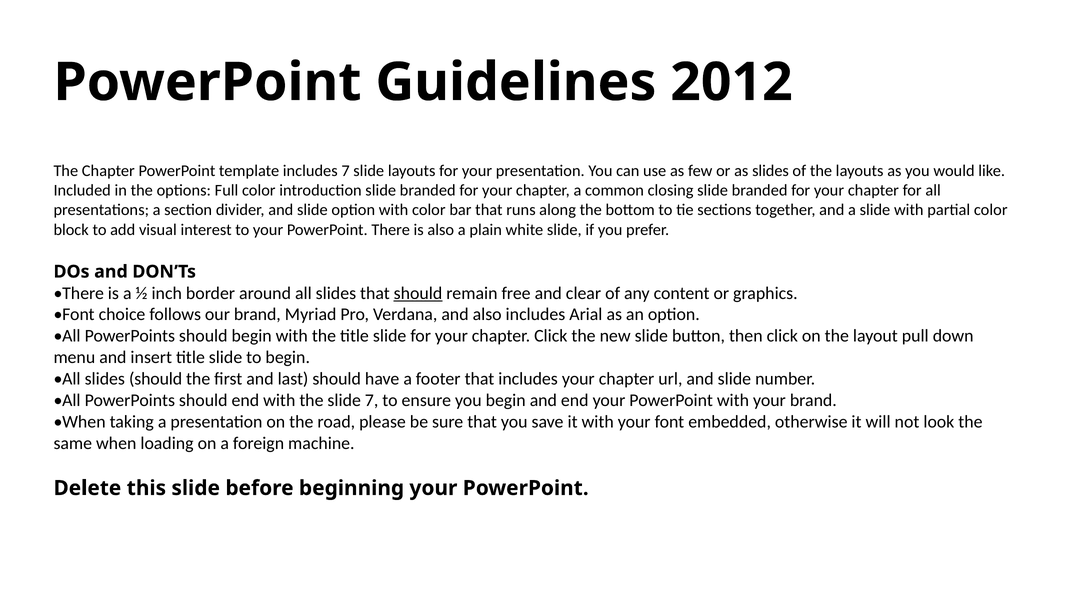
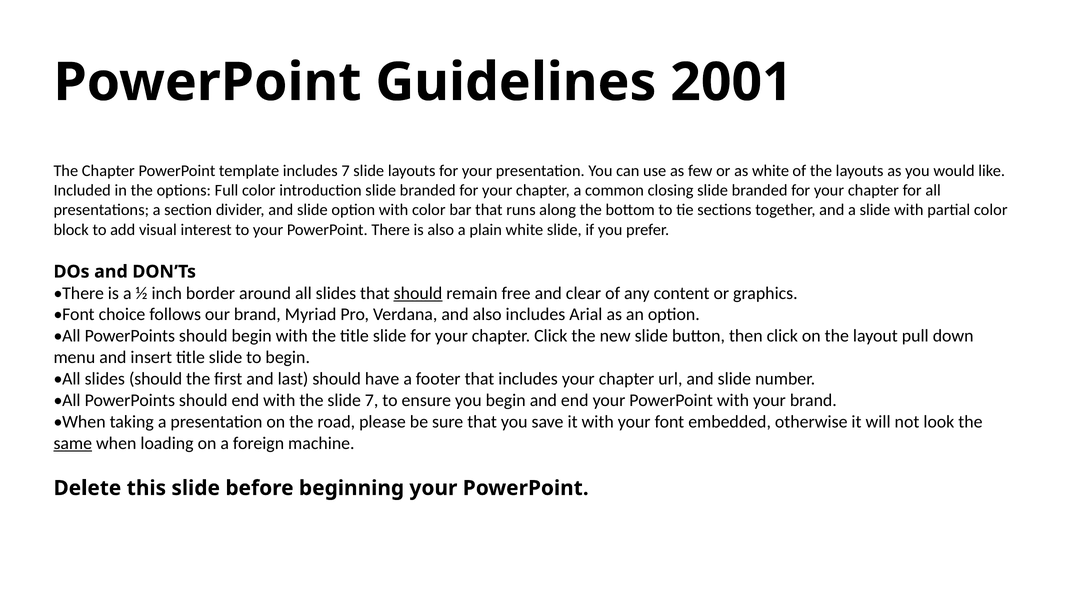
2012: 2012 -> 2001
as slides: slides -> white
same underline: none -> present
